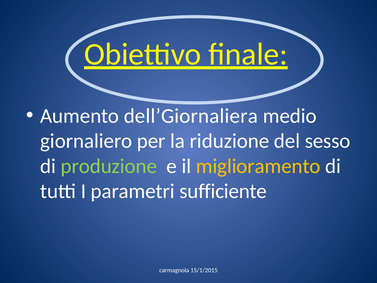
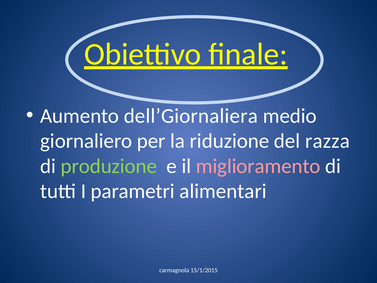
sesso: sesso -> razza
miglioramento colour: yellow -> pink
sufficiente: sufficiente -> alimentari
